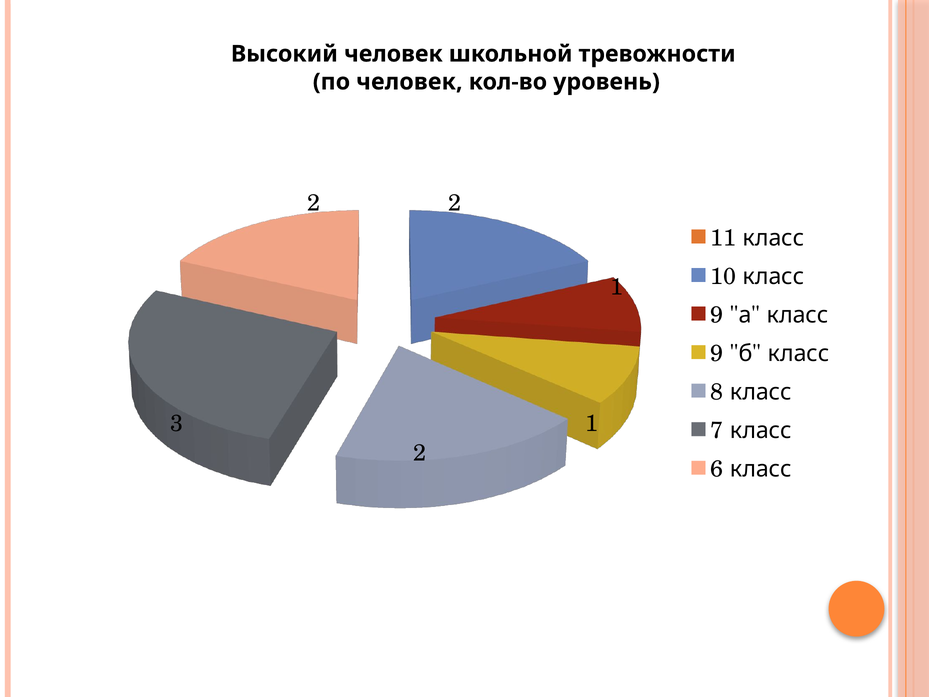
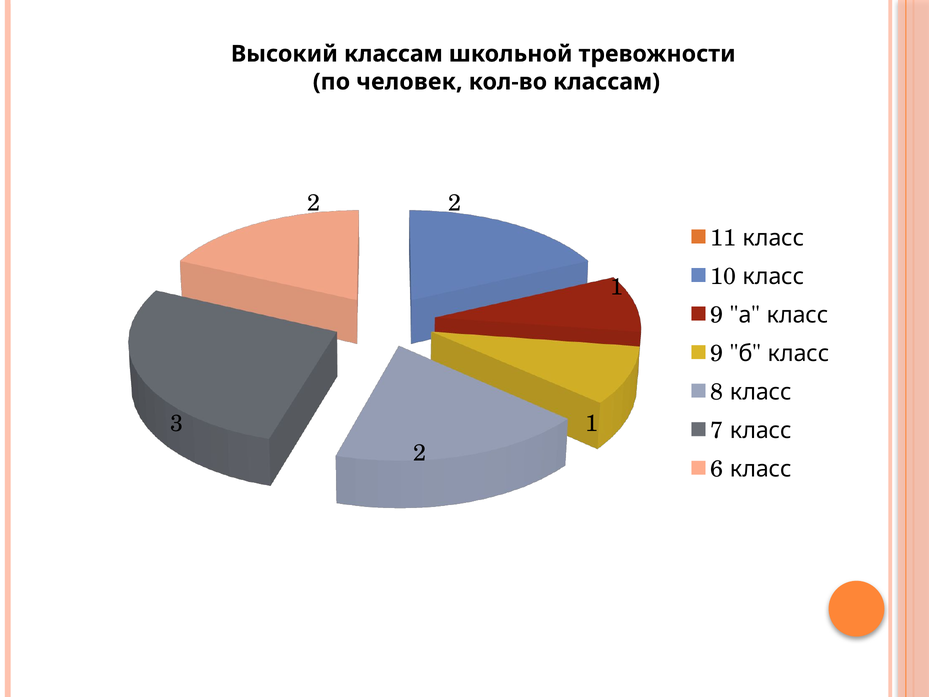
Высокий человек: человек -> классам
кол-во уровень: уровень -> классам
